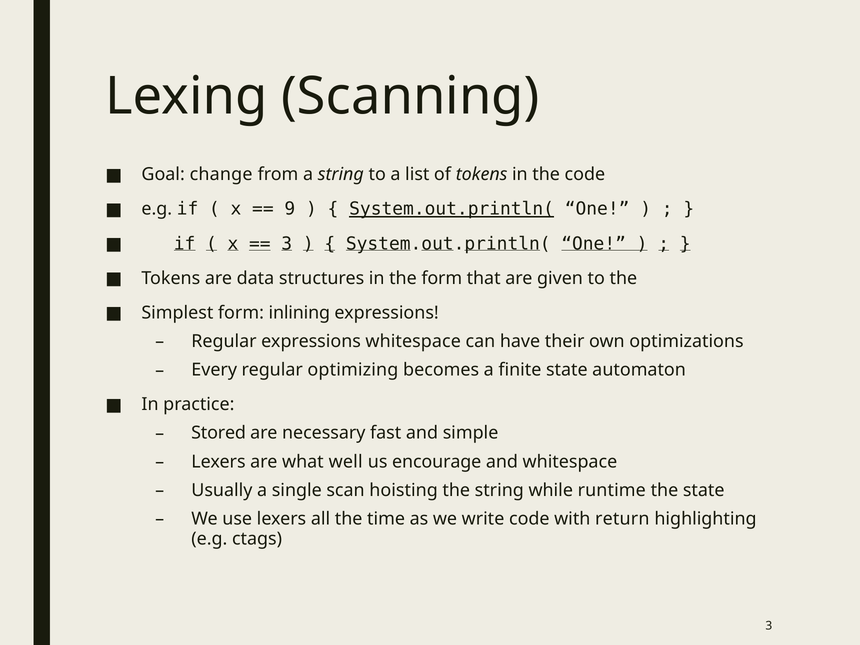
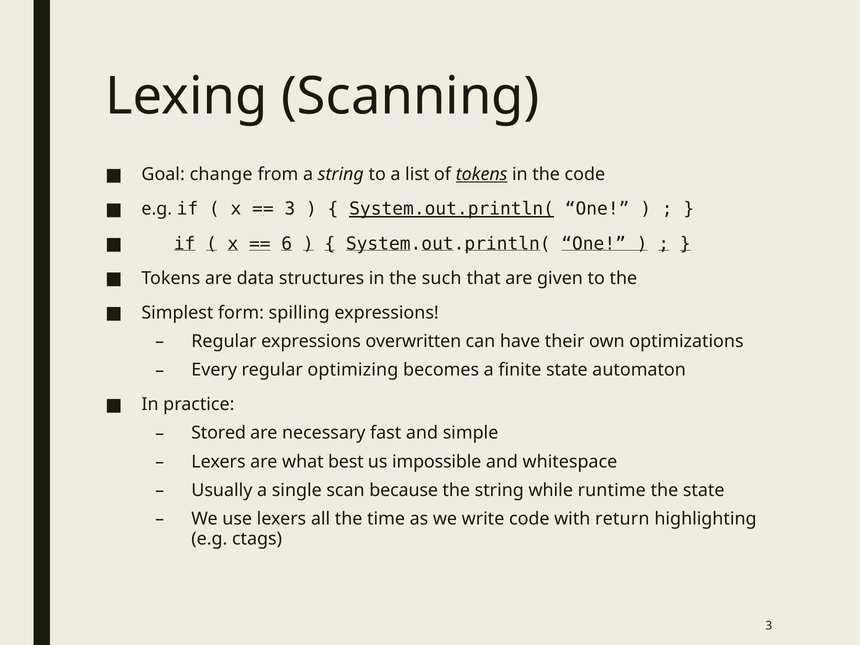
tokens at (482, 174) underline: none -> present
9 at (290, 209): 9 -> 3
3 at (287, 244): 3 -> 6
the form: form -> such
inlining: inlining -> spilling
expressions whitespace: whitespace -> overwritten
well: well -> best
encourage: encourage -> impossible
hoisting: hoisting -> because
